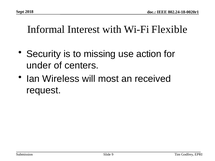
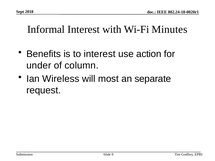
Flexible: Flexible -> Minutes
Security: Security -> Benefits
to missing: missing -> interest
centers: centers -> column
received: received -> separate
